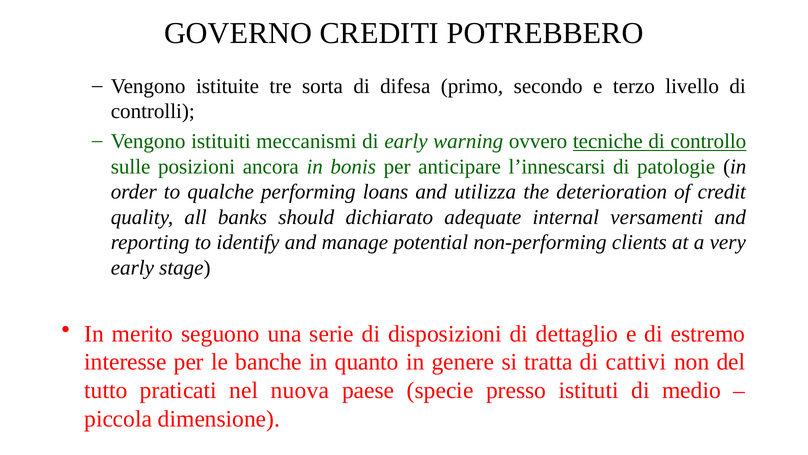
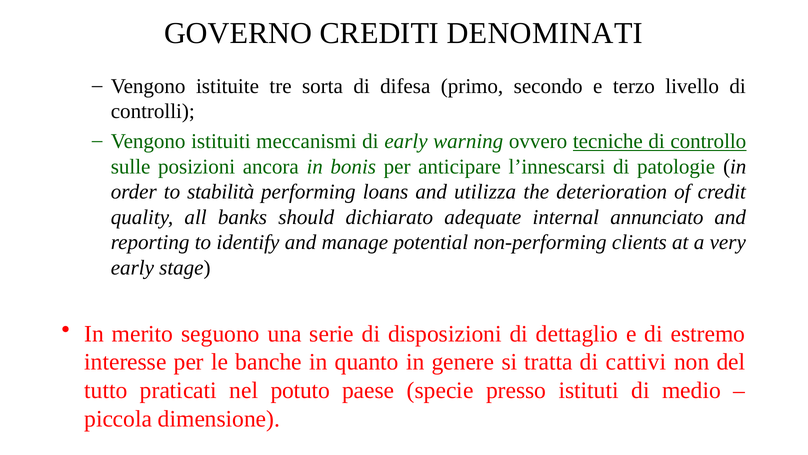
POTREBBERO: POTREBBERO -> DENOMINATI
qualche: qualche -> stabilità
versamenti: versamenti -> annunciato
nuova: nuova -> potuto
